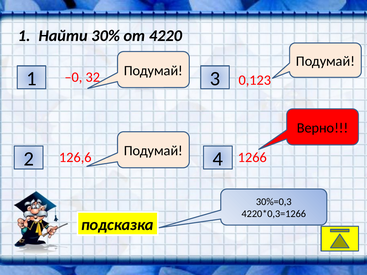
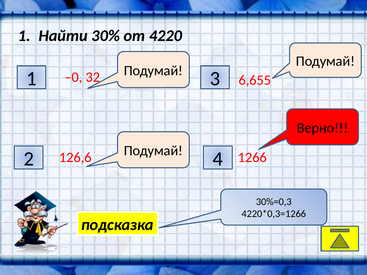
0,123: 0,123 -> 6,655
